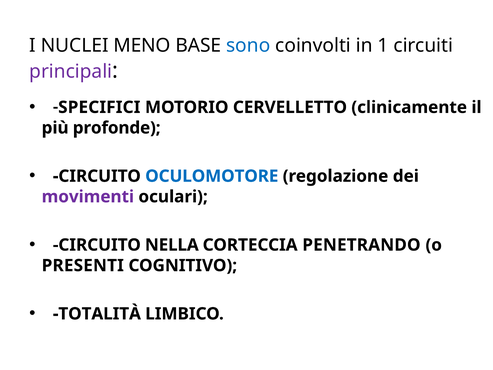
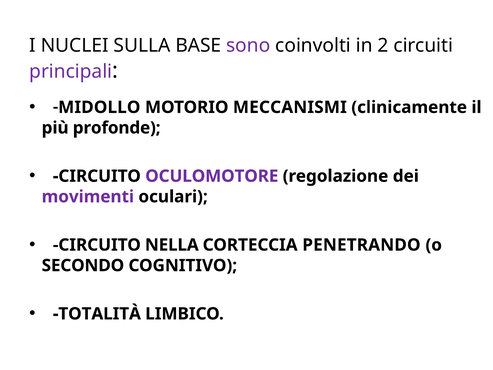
MENO: MENO -> SULLA
sono colour: blue -> purple
1: 1 -> 2
SPECIFICI: SPECIFICI -> MIDOLLO
CERVELLETTO: CERVELLETTO -> MECCANISMI
OCULOMOTORE colour: blue -> purple
PRESENTI: PRESENTI -> SECONDO
